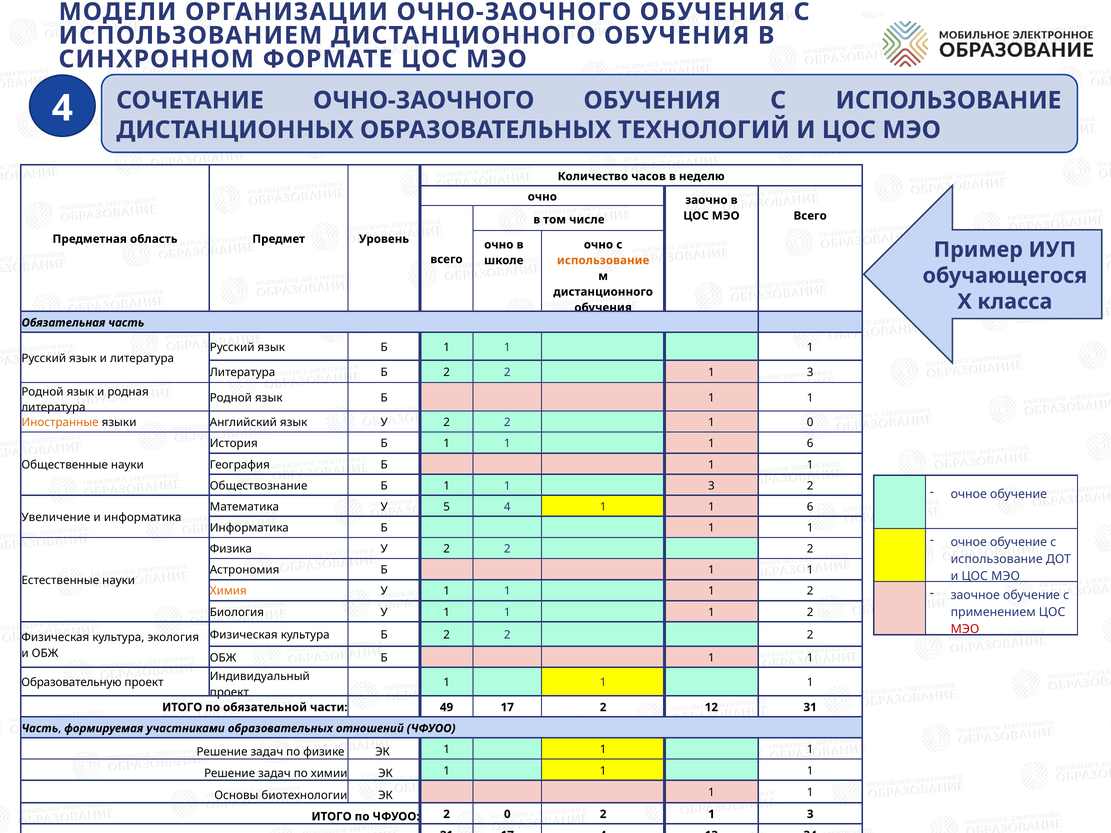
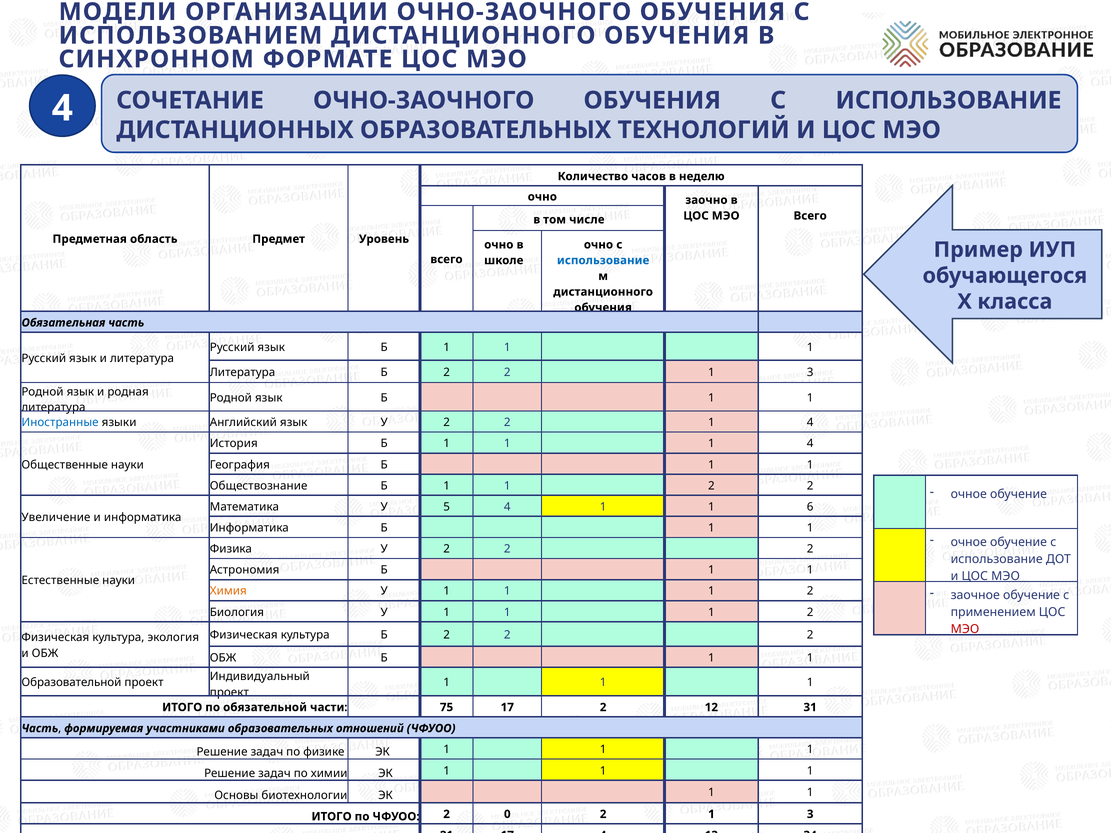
использование at (603, 260) colour: orange -> blue
Иностранные colour: orange -> blue
2 1 0: 0 -> 4
1 1 1 6: 6 -> 4
Б 1 1 3: 3 -> 2
Образовательную: Образовательную -> Образовательной
49: 49 -> 75
